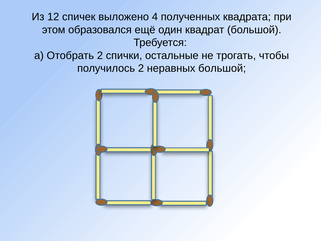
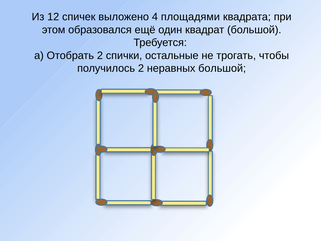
полученных: полученных -> площадями
